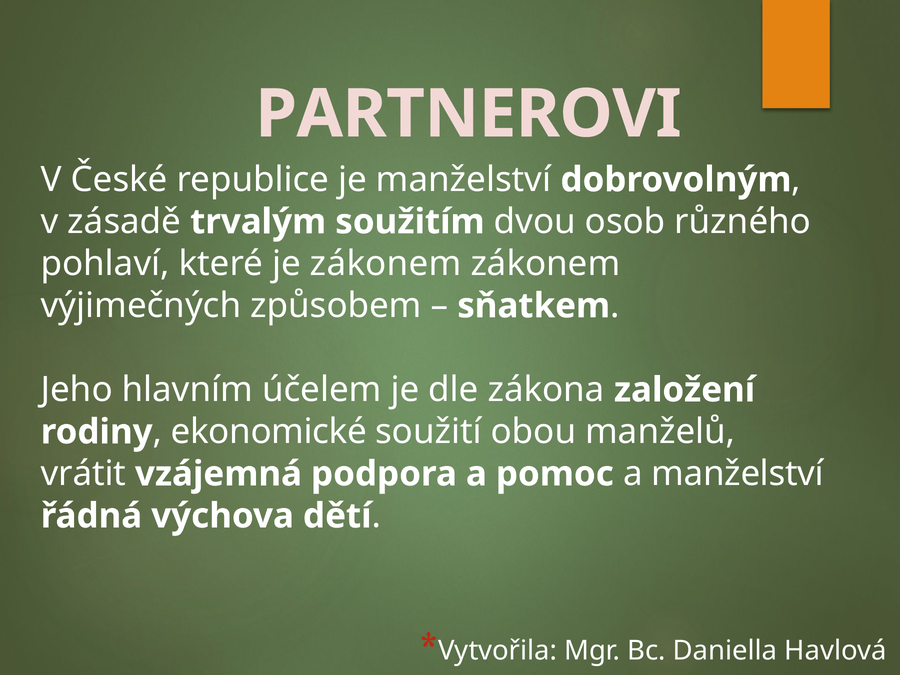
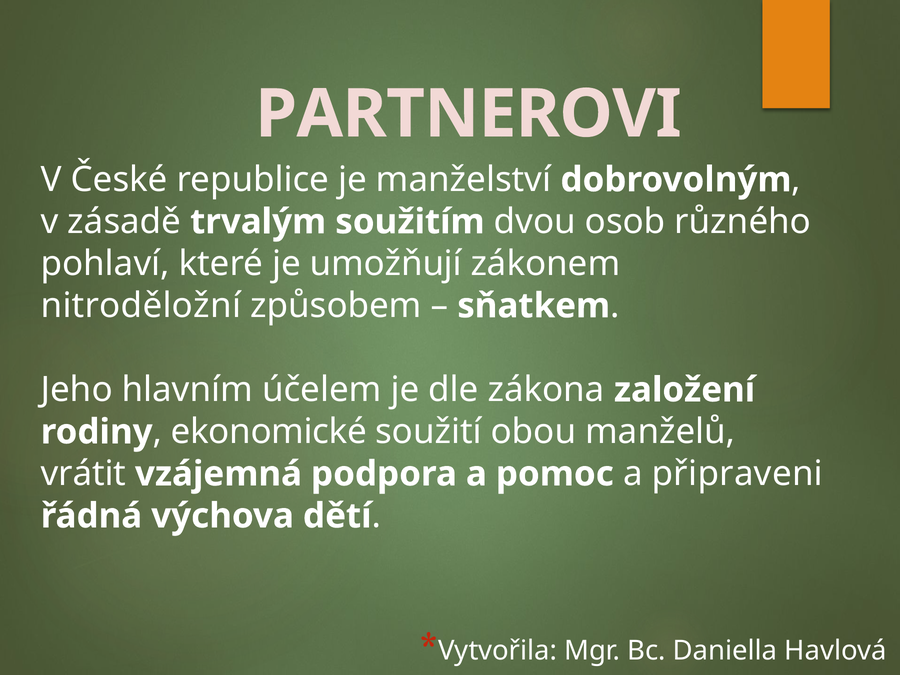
je zákonem: zákonem -> umožňují
výjimečných: výjimečných -> nitroděložní
a manželství: manželství -> připraveni
